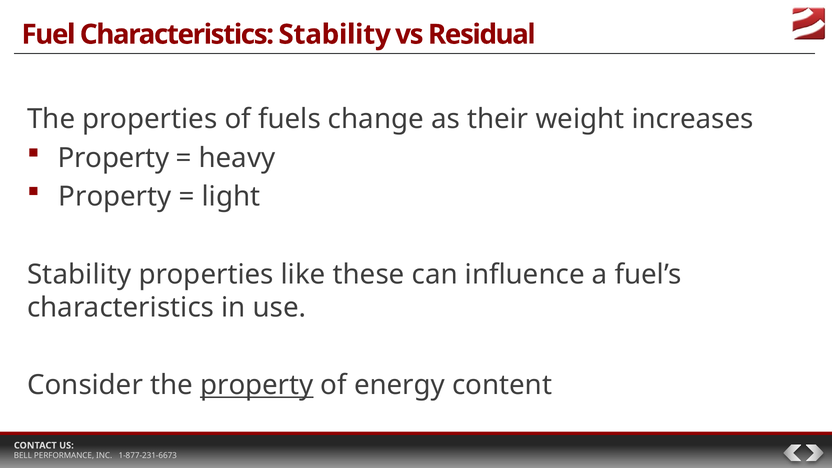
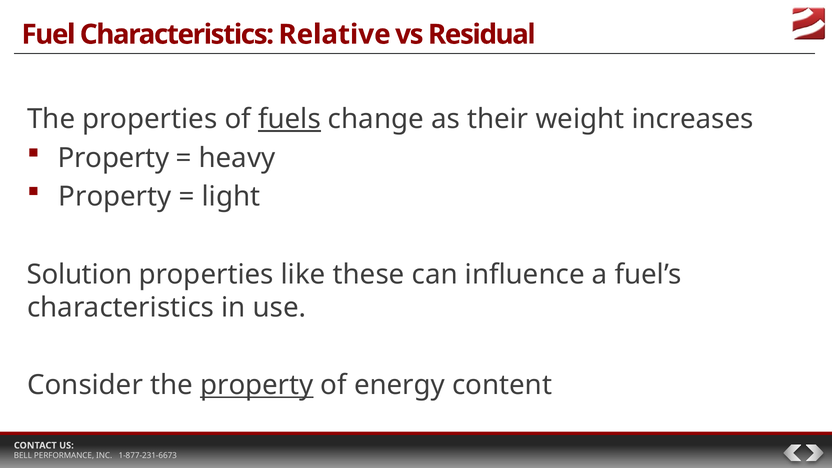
Characteristics Stability: Stability -> Relative
fuels underline: none -> present
Stability at (79, 274): Stability -> Solution
